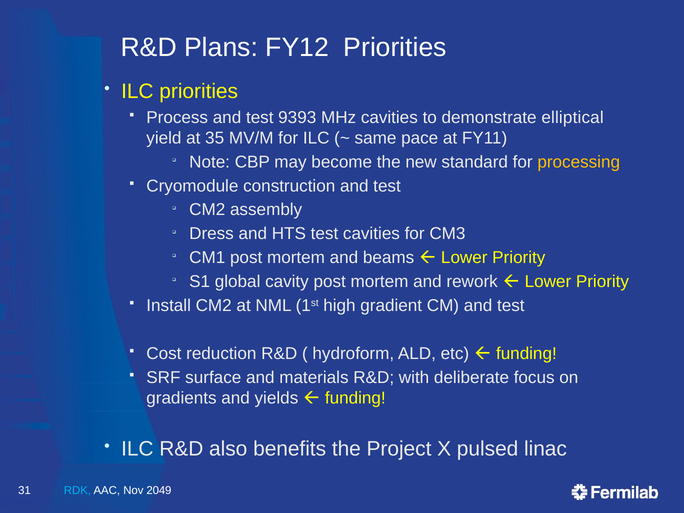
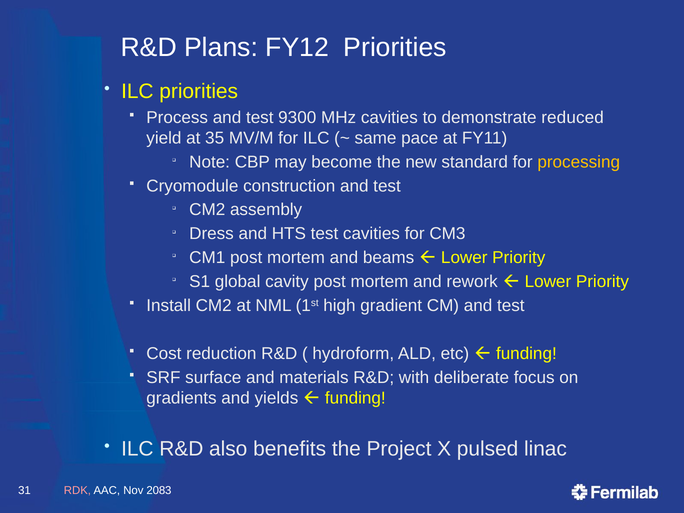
9393: 9393 -> 9300
elliptical: elliptical -> reduced
RDK colour: light blue -> pink
2049: 2049 -> 2083
